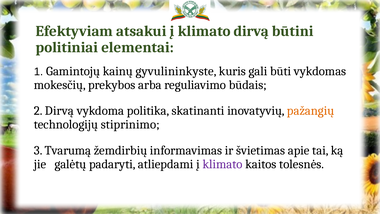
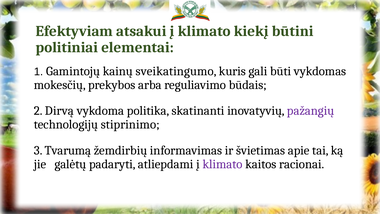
klimato dirvą: dirvą -> kiekį
gyvulininkyste: gyvulininkyste -> sveikatingumo
pažangių colour: orange -> purple
tolesnės: tolesnės -> racionai
